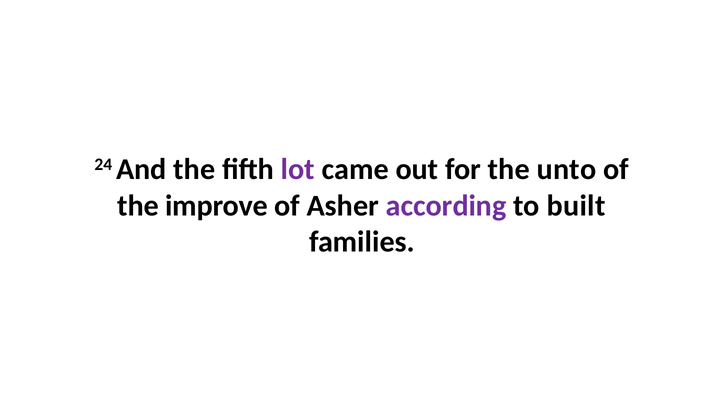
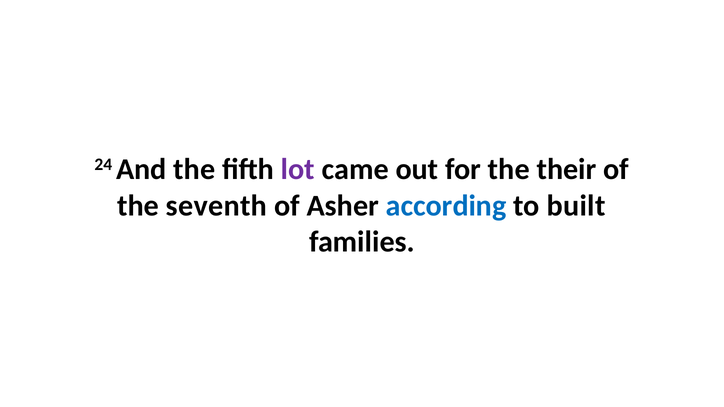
unto: unto -> their
improve: improve -> seventh
according colour: purple -> blue
